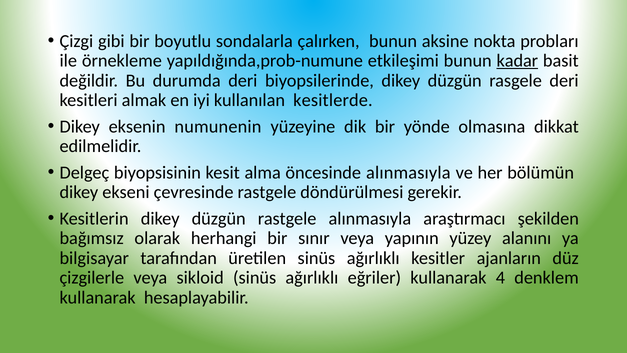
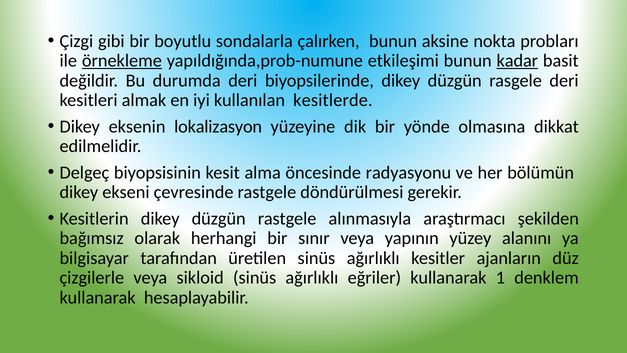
örnekleme underline: none -> present
numunenin: numunenin -> lokalizasyon
öncesinde alınmasıyla: alınmasıyla -> radyasyonu
4: 4 -> 1
